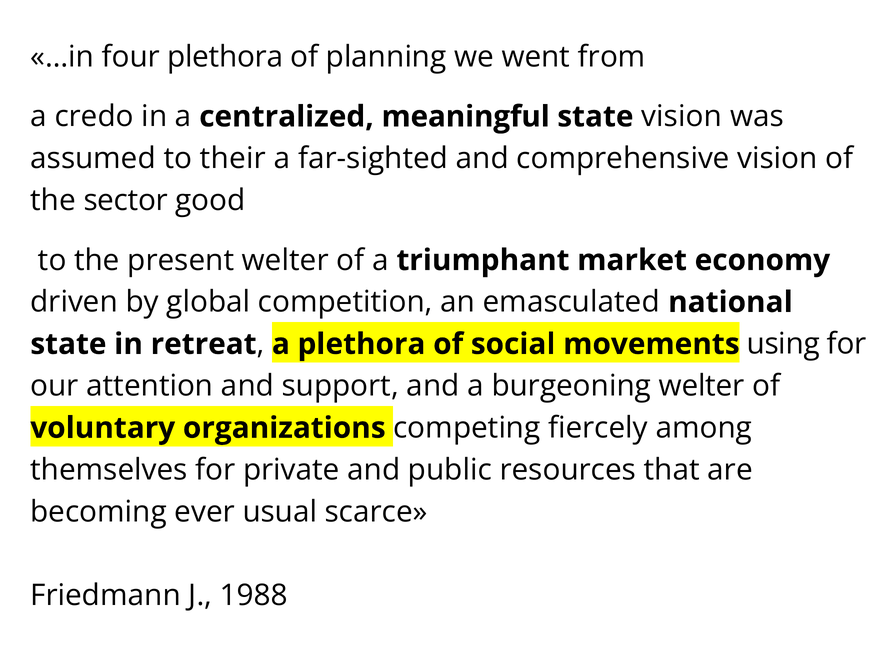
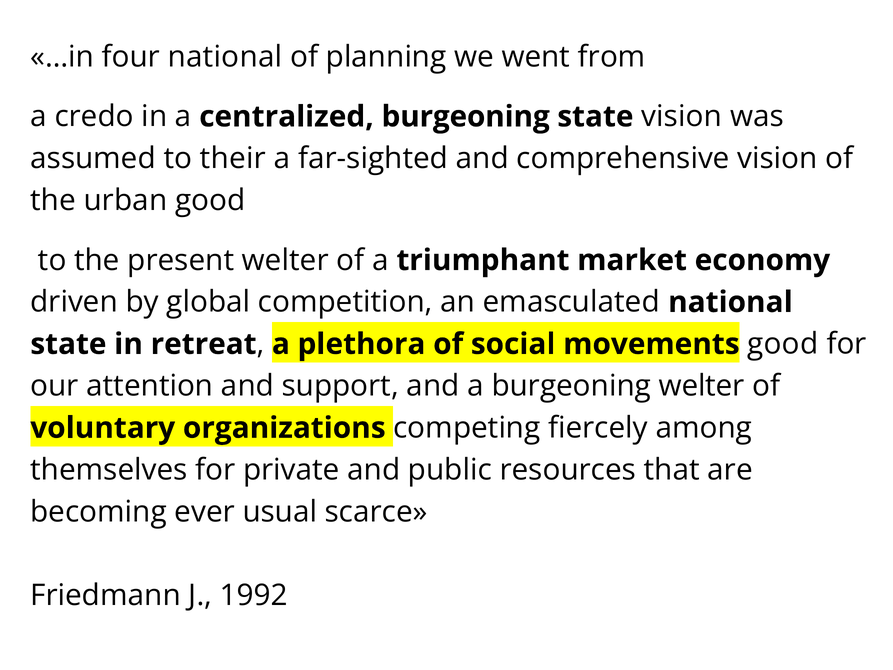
four plethora: plethora -> national
centralized meaningful: meaningful -> burgeoning
sector: sector -> urban
movements using: using -> good
1988: 1988 -> 1992
